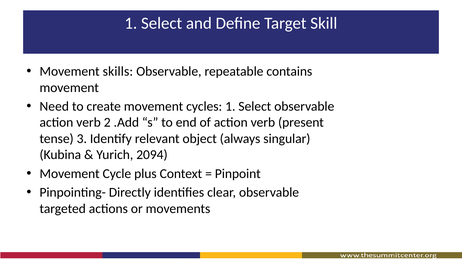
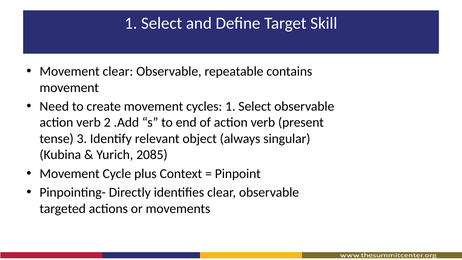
Movement skills: skills -> clear
2094: 2094 -> 2085
